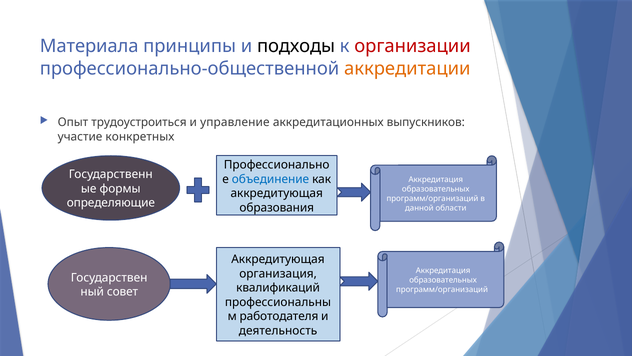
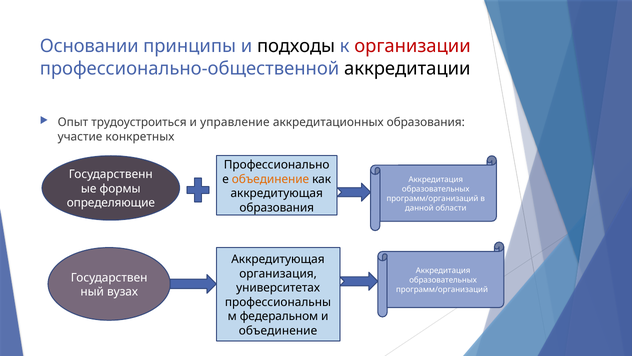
Материала: Материала -> Основании
аккредитации colour: orange -> black
аккредитационных выпускников: выпускников -> образования
объединение at (270, 179) colour: blue -> orange
квалификаций: квалификаций -> университетах
совет: совет -> вузах
работодателя: работодателя -> федеральном
деятельность at (278, 330): деятельность -> объединение
